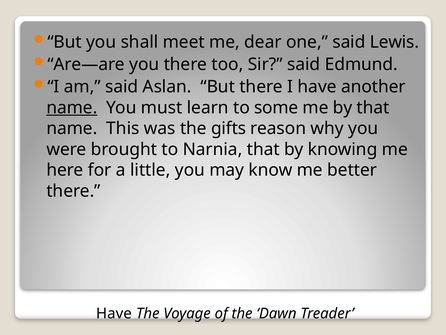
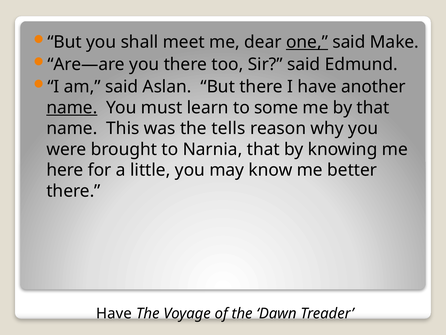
one underline: none -> present
Lewis: Lewis -> Make
gifts: gifts -> tells
